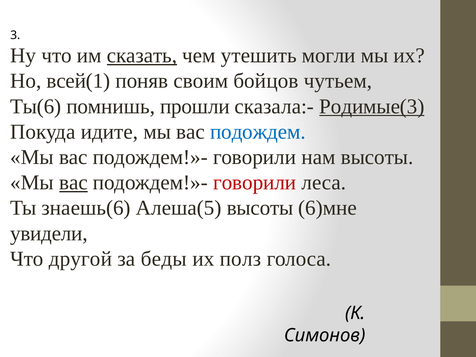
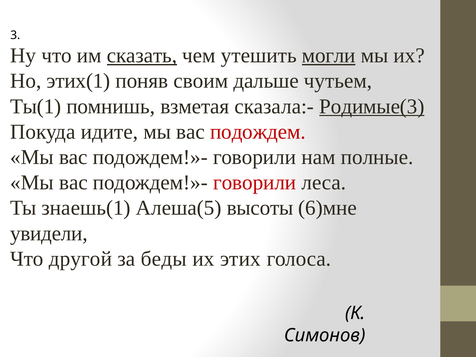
могли underline: none -> present
всей(1: всей(1 -> этих(1
бойцов: бойцов -> дальше
Ты(6: Ты(6 -> Ты(1
прошли: прошли -> взметая
подождем colour: blue -> red
нам высоты: высоты -> полные
вас at (73, 183) underline: present -> none
знаешь(6: знаешь(6 -> знаешь(1
полз: полз -> этих
